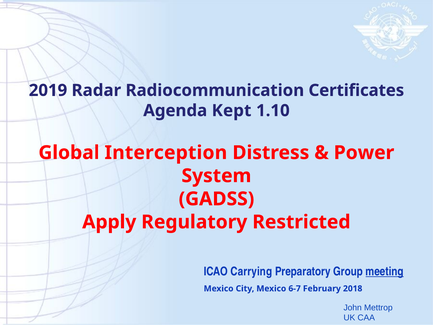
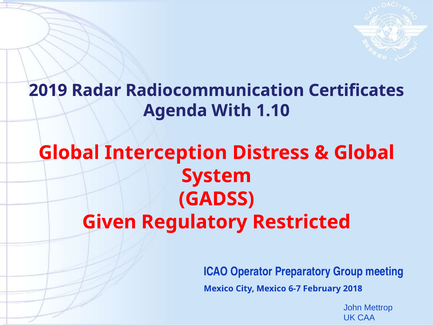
Kept: Kept -> With
Power at (364, 153): Power -> Global
Apply: Apply -> Given
Carrying: Carrying -> Operator
meeting underline: present -> none
